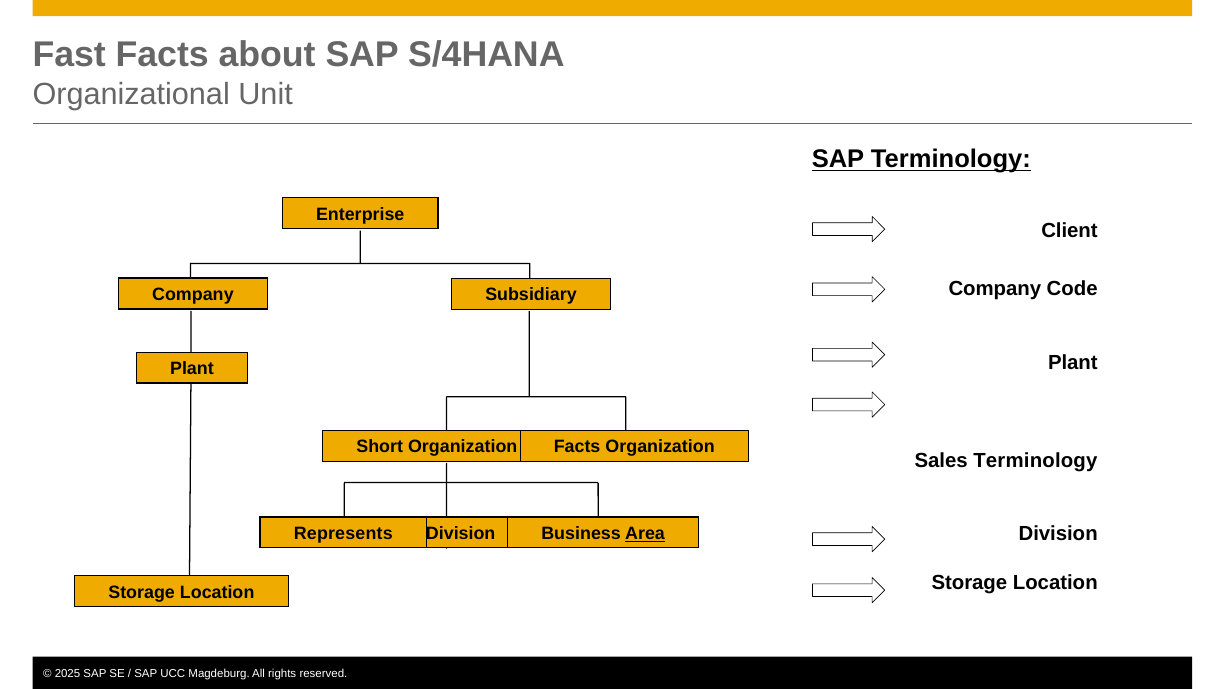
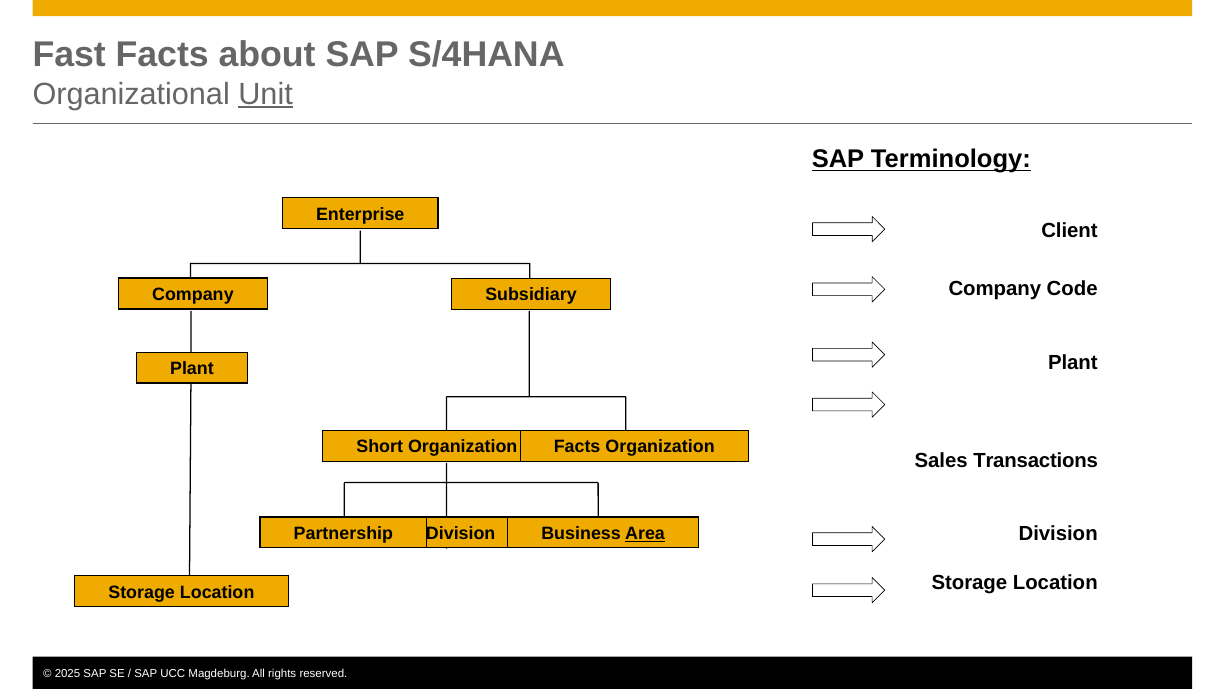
Unit underline: none -> present
Sales Terminology: Terminology -> Transactions
Represents: Represents -> Partnership
